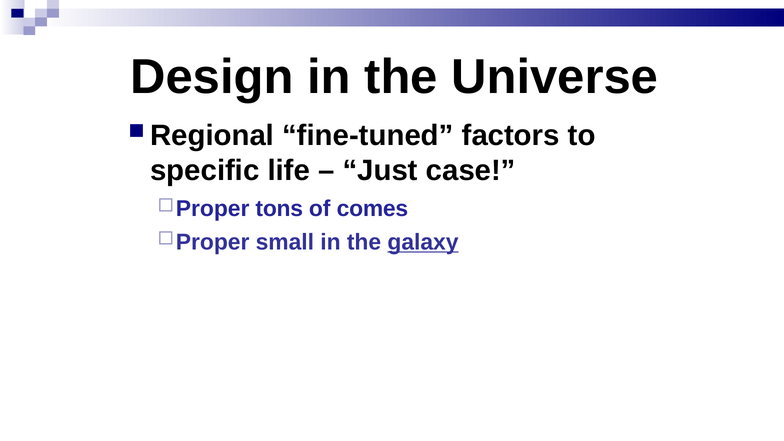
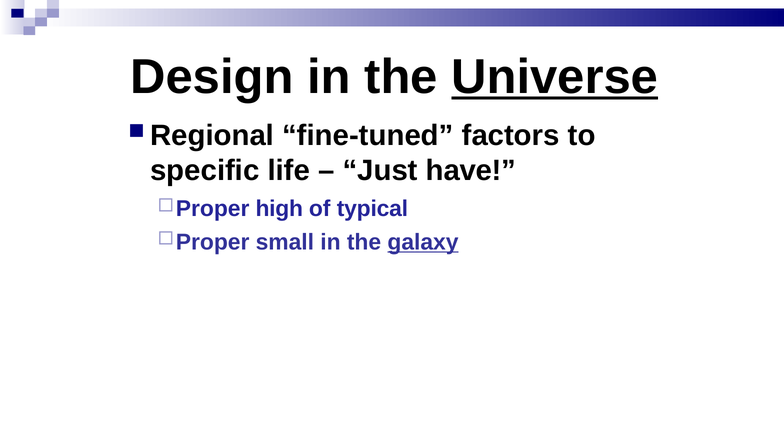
Universe underline: none -> present
case: case -> have
tons: tons -> high
comes: comes -> typical
